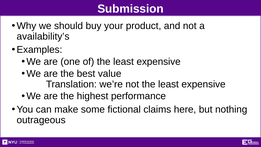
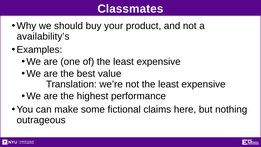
Submission: Submission -> Classmates
